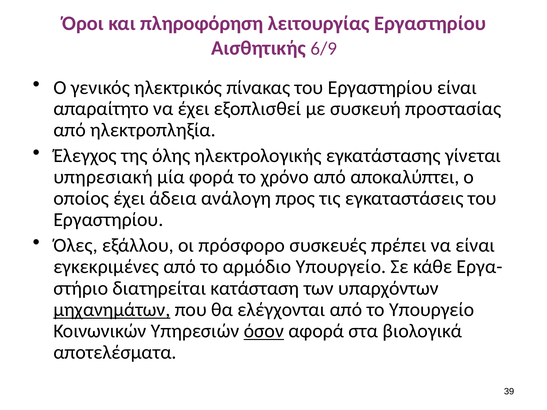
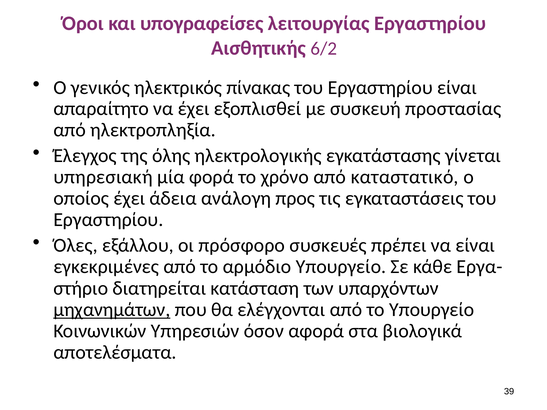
πληροφόρηση: πληροφόρηση -> υπογραφείσες
6/9: 6/9 -> 6/2
αποκαλύπτει: αποκαλύπτει -> καταστατικό
όσον underline: present -> none
